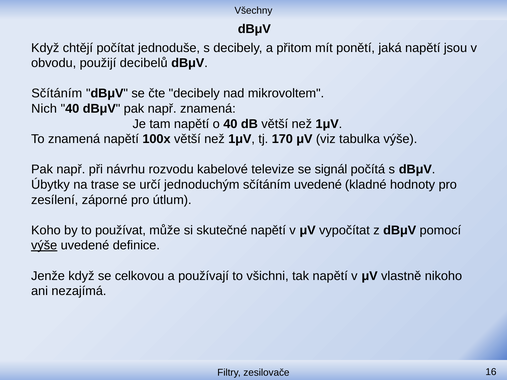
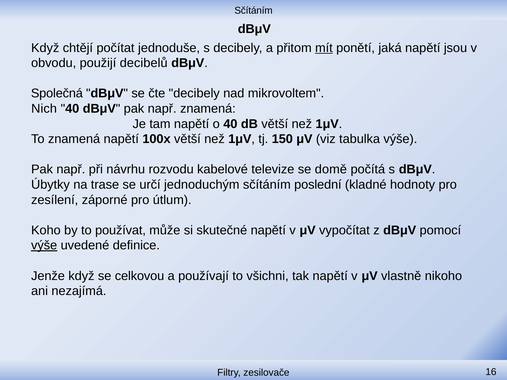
Všechny at (253, 11): Všechny -> Sčítáním
mít underline: none -> present
Sčítáním at (57, 93): Sčítáním -> Společná
170: 170 -> 150
signál: signál -> domě
sčítáním uvedené: uvedené -> poslední
